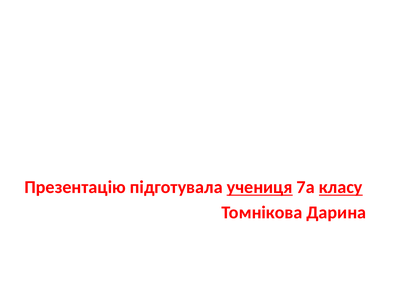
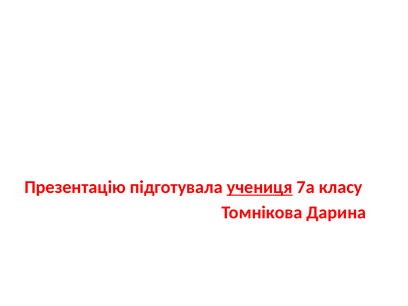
класу underline: present -> none
